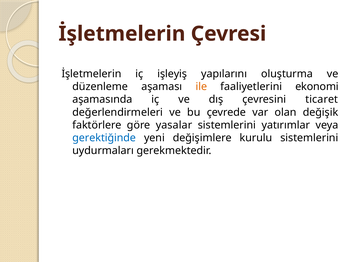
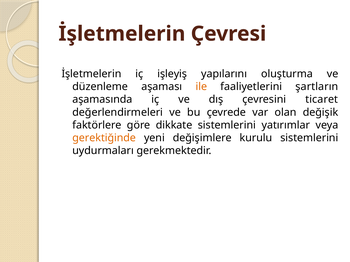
ekonomi: ekonomi -> şartların
yasalar: yasalar -> dikkate
gerektiğinde colour: blue -> orange
